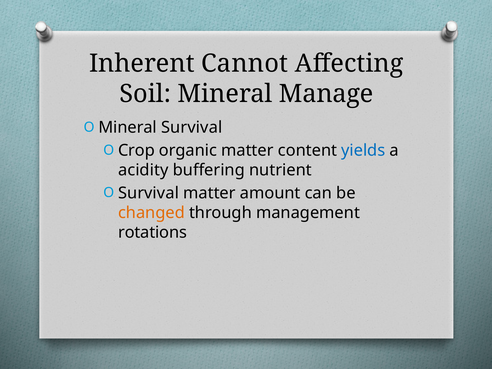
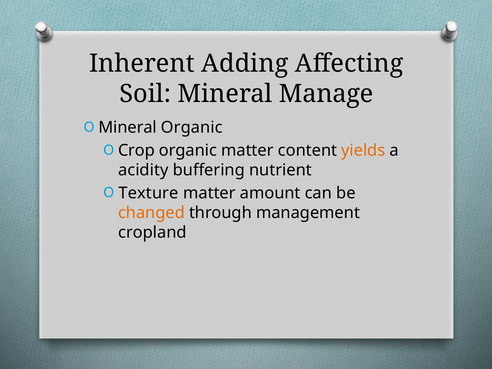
Cannot: Cannot -> Adding
Mineral Survival: Survival -> Organic
yields colour: blue -> orange
Survival at (148, 193): Survival -> Texture
rotations: rotations -> cropland
